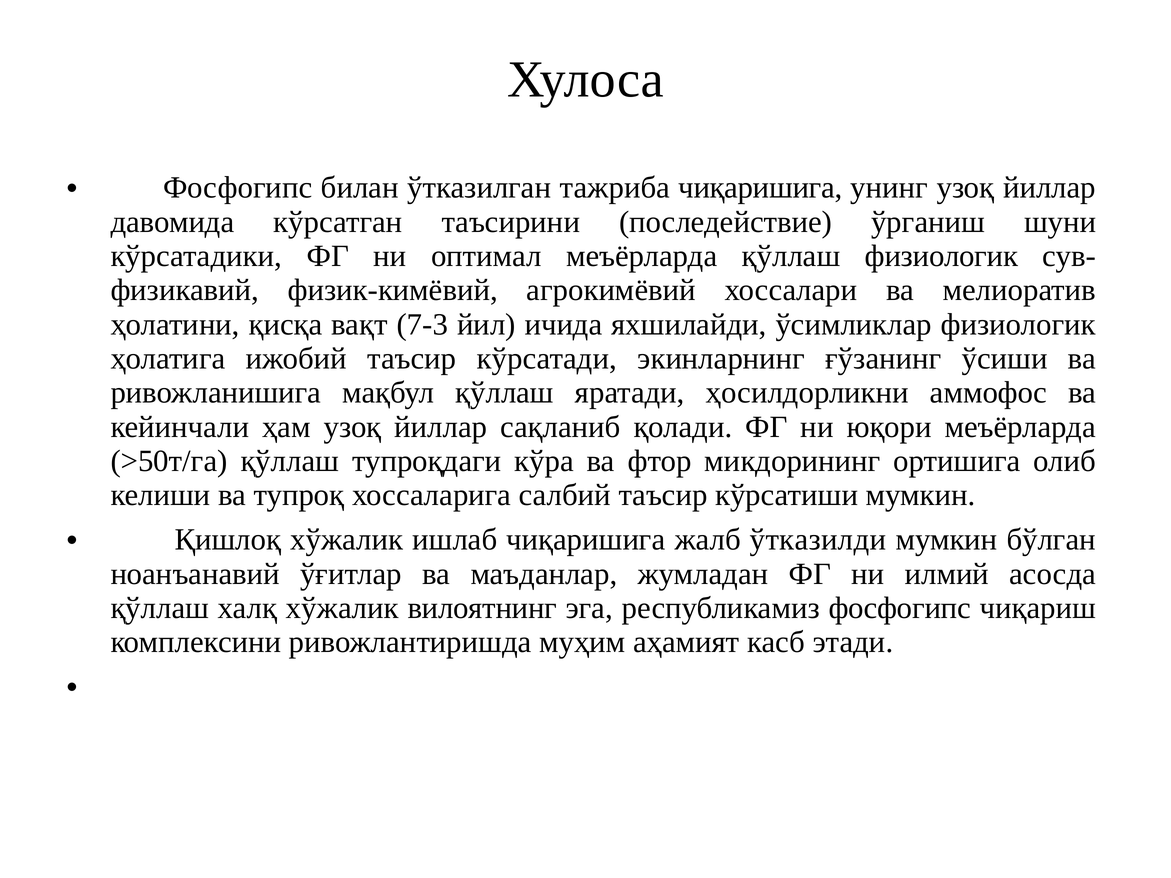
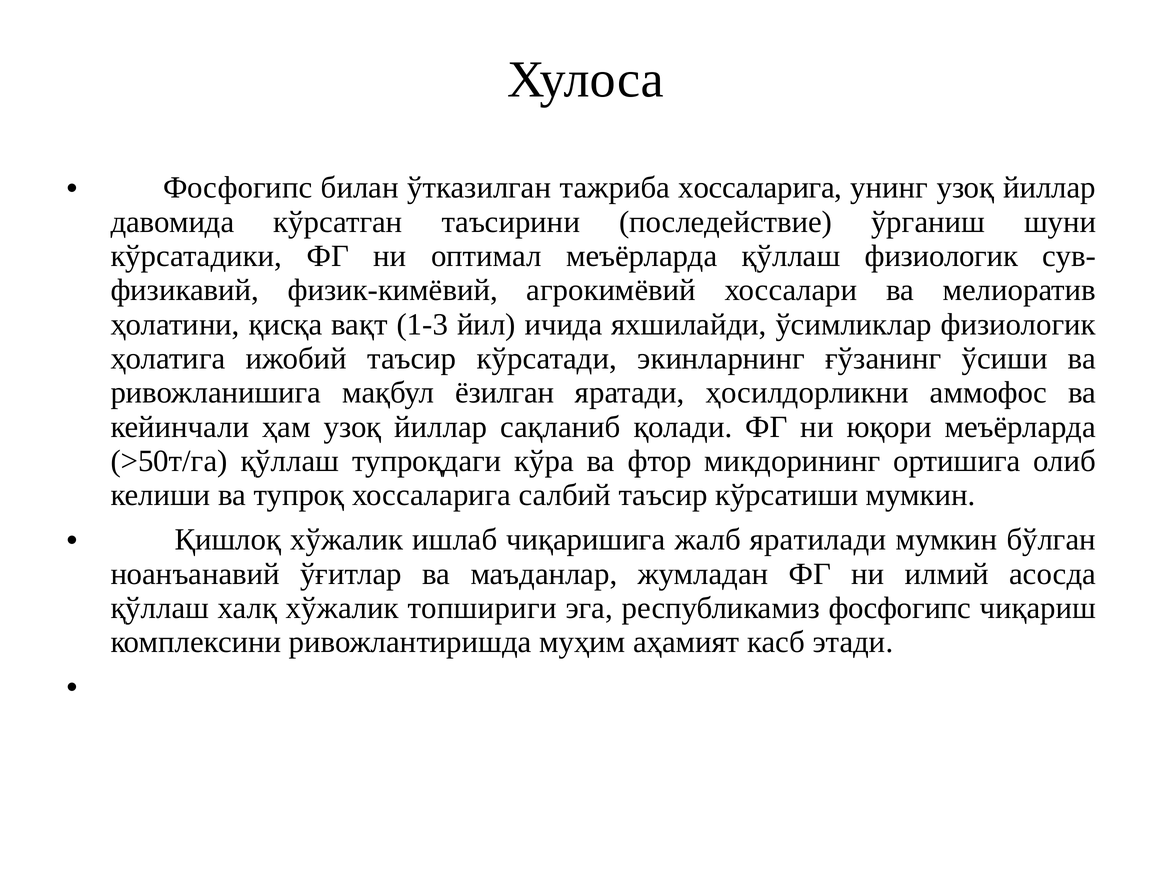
тажриба чиқаришига: чиқаришига -> хоссаларига
7-3: 7-3 -> 1-3
мақбул қўллаш: қўллаш -> ёзилган
ўтказилди: ўтказилди -> яратилади
вилоятнинг: вилоятнинг -> топшириги
